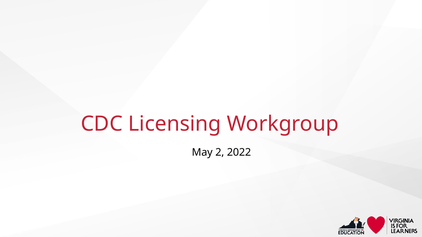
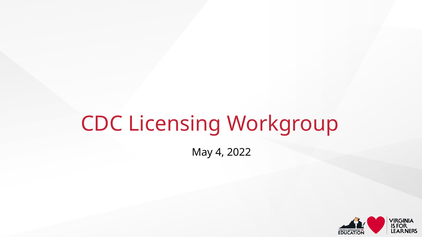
2: 2 -> 4
